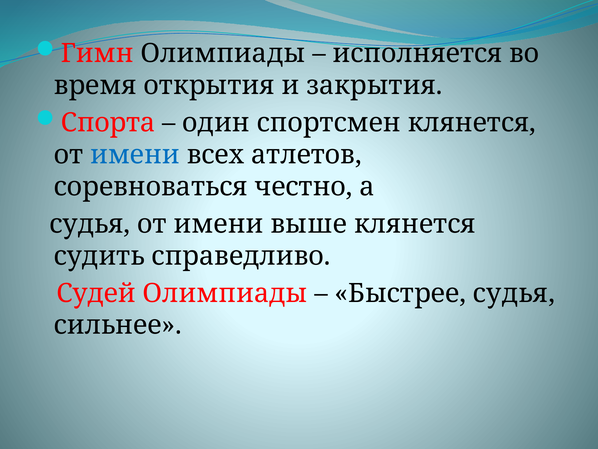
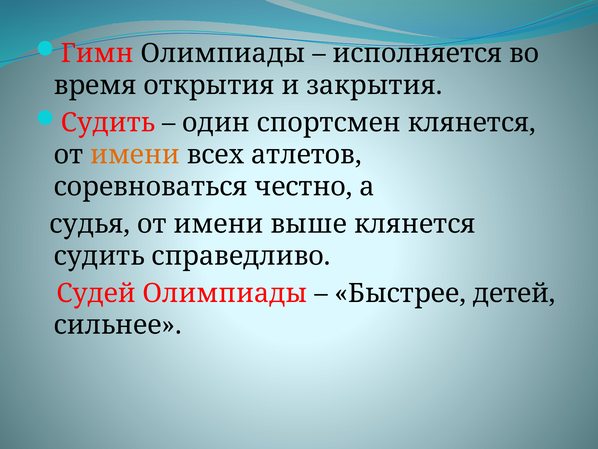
Спорта at (108, 123): Спорта -> Судить
имени at (135, 155) colour: blue -> orange
Быстрее судья: судья -> детей
